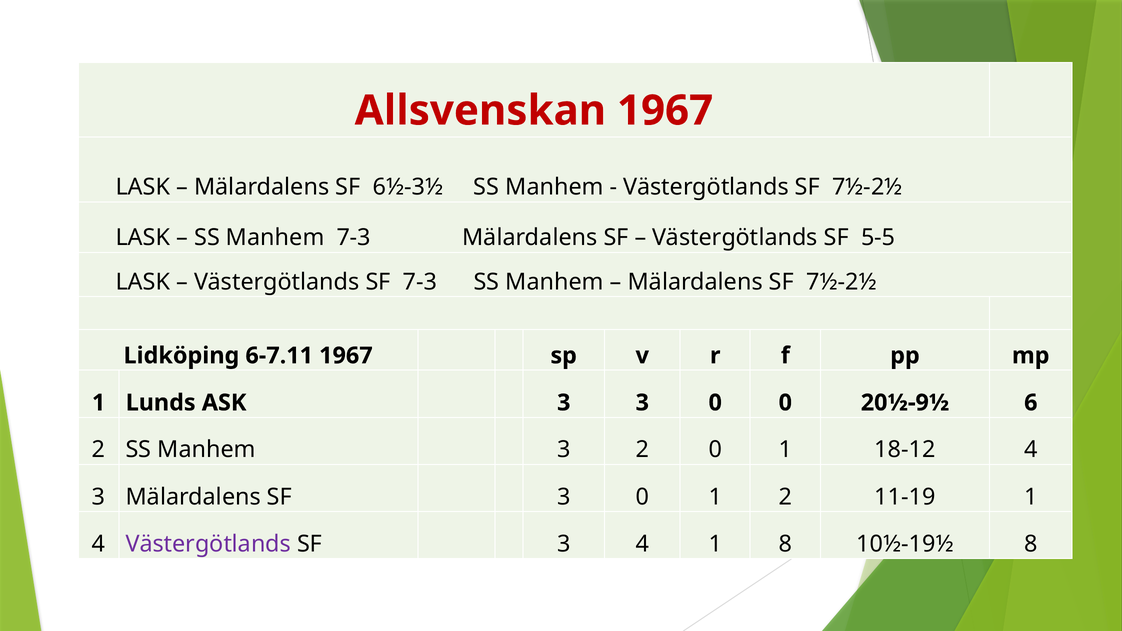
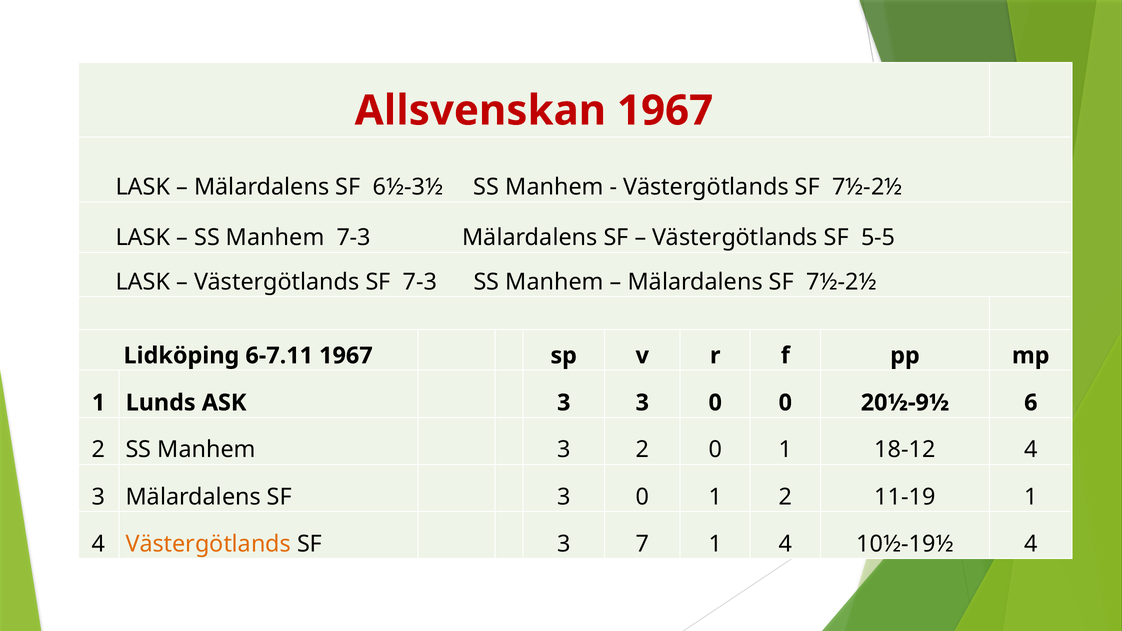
Västergötlands at (208, 544) colour: purple -> orange
3 4: 4 -> 7
8 at (785, 544): 8 -> 4
10½-19½ 8: 8 -> 4
